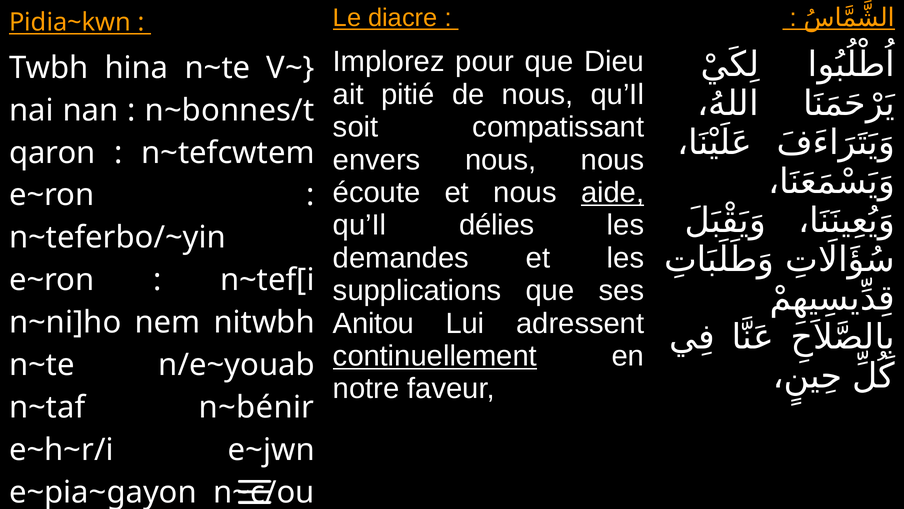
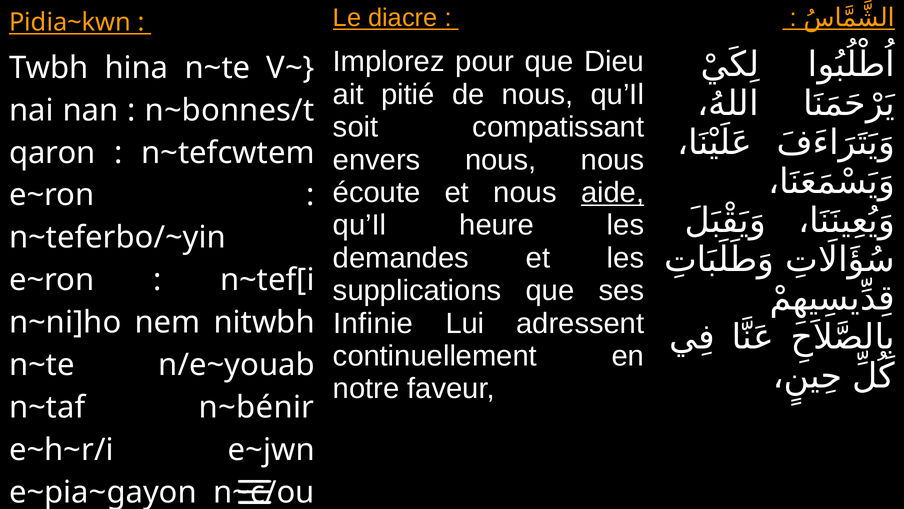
délies: délies -> heure
Anitou: Anitou -> Infinie
continuellement underline: present -> none
